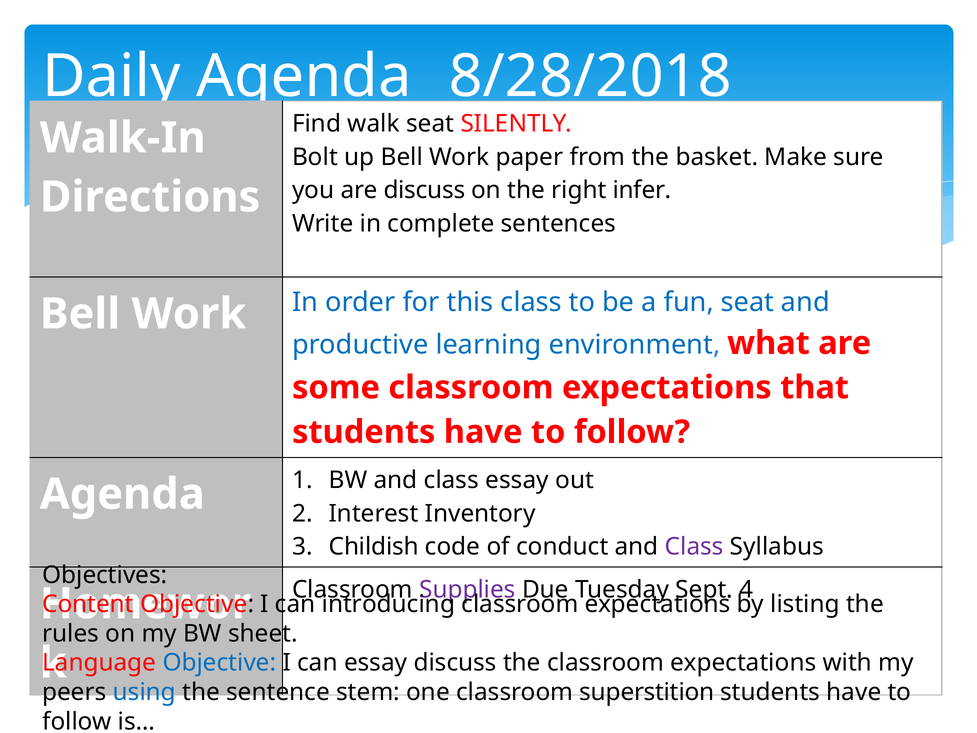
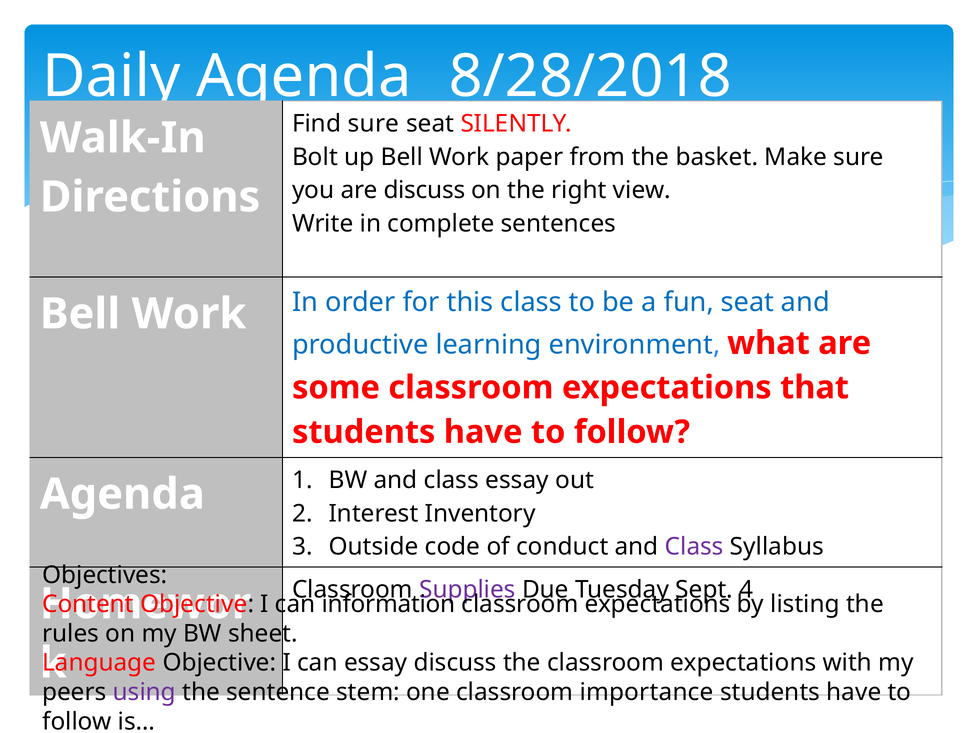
Find walk: walk -> sure
infer: infer -> view
Childish: Childish -> Outside
introducing: introducing -> information
Objective at (219, 663) colour: blue -> black
using colour: blue -> purple
superstition: superstition -> importance
